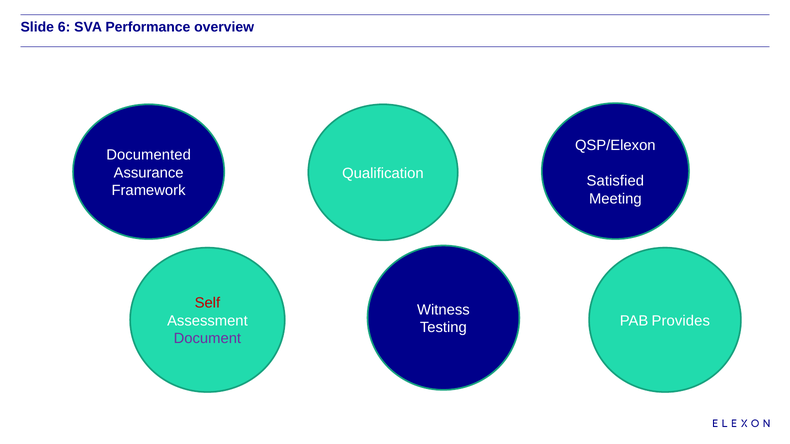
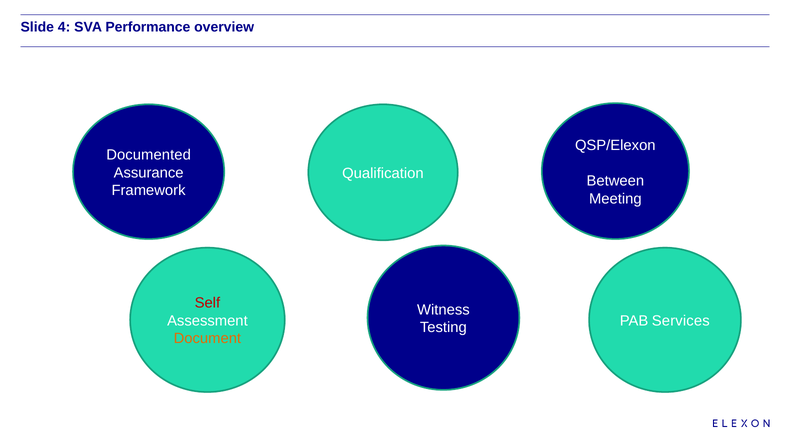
6: 6 -> 4
Satisfied: Satisfied -> Between
Provides: Provides -> Services
Document colour: purple -> orange
